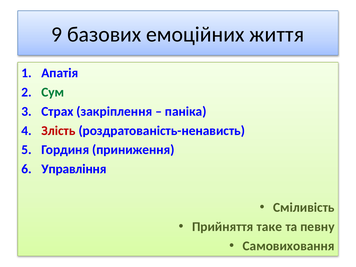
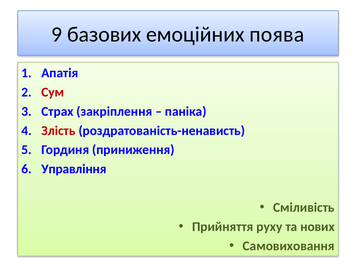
життя: життя -> поява
Сум colour: green -> red
таке: таке -> руху
певну: певну -> нових
